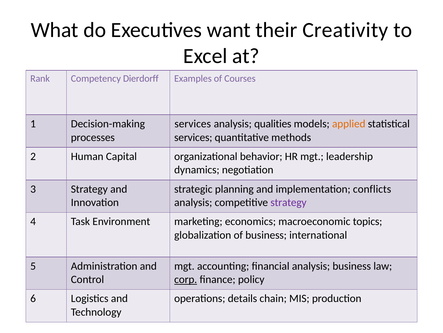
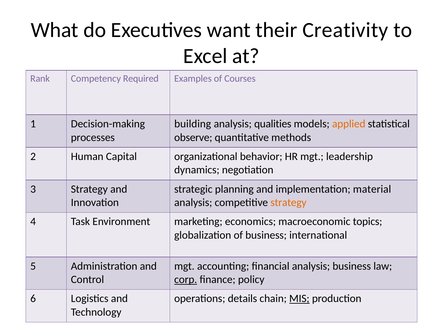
Dierdorff: Dierdorff -> Required
services at (193, 124): services -> building
services at (193, 137): services -> observe
conflicts: conflicts -> material
strategy at (288, 202) colour: purple -> orange
MIS underline: none -> present
